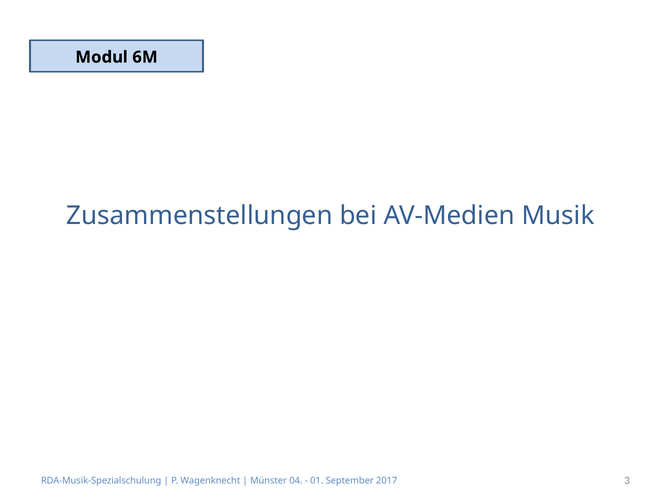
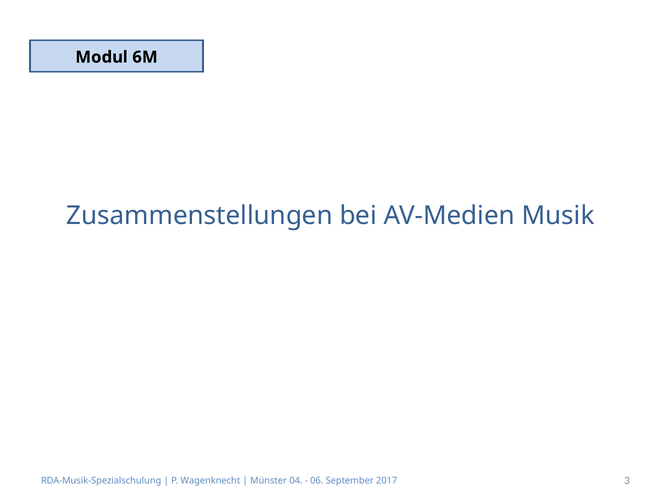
01: 01 -> 06
